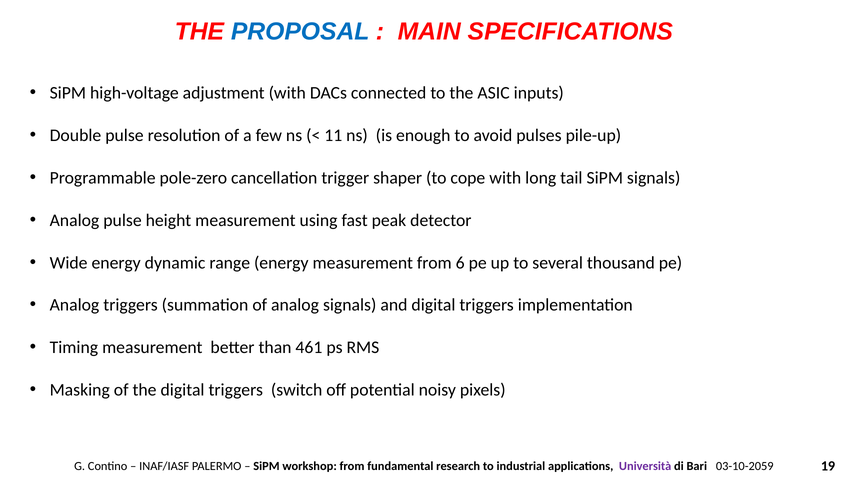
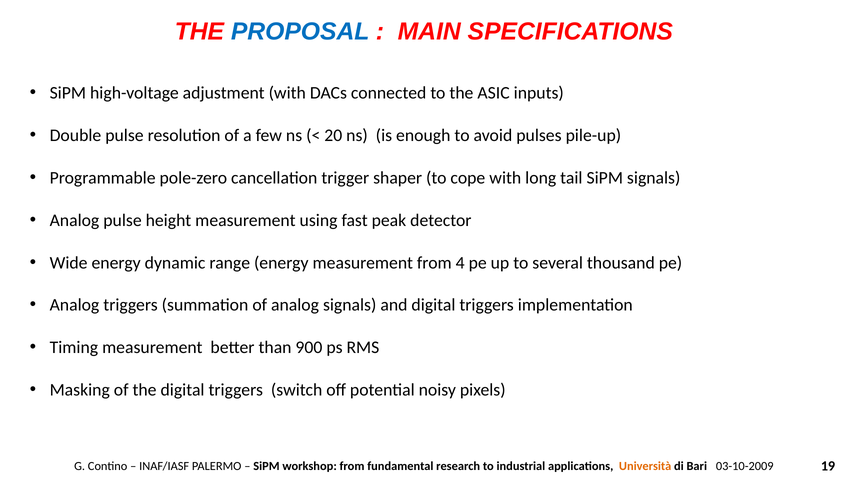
11: 11 -> 20
6: 6 -> 4
461: 461 -> 900
Università colour: purple -> orange
03-10-2059: 03-10-2059 -> 03-10-2009
